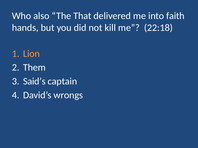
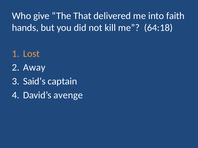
also: also -> give
22:18: 22:18 -> 64:18
Lion: Lion -> Lost
Them: Them -> Away
wrongs: wrongs -> avenge
